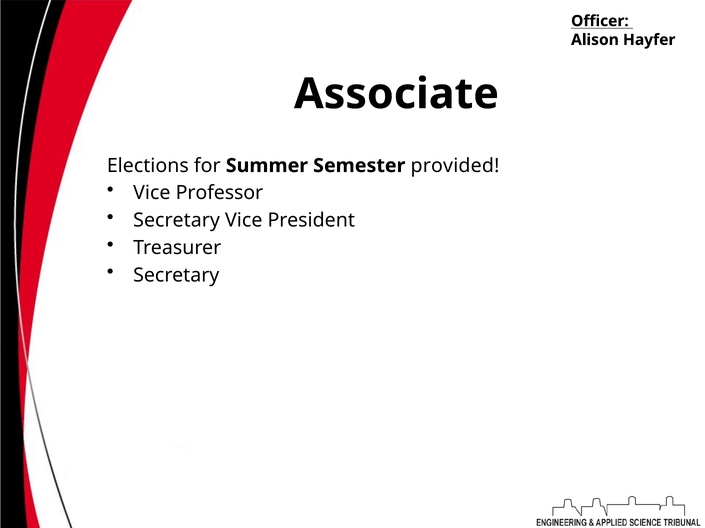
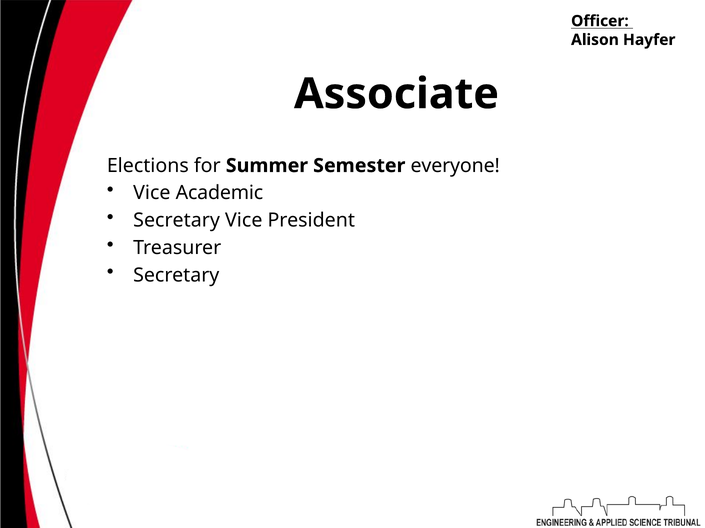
provided: provided -> everyone
Professor: Professor -> Academic
